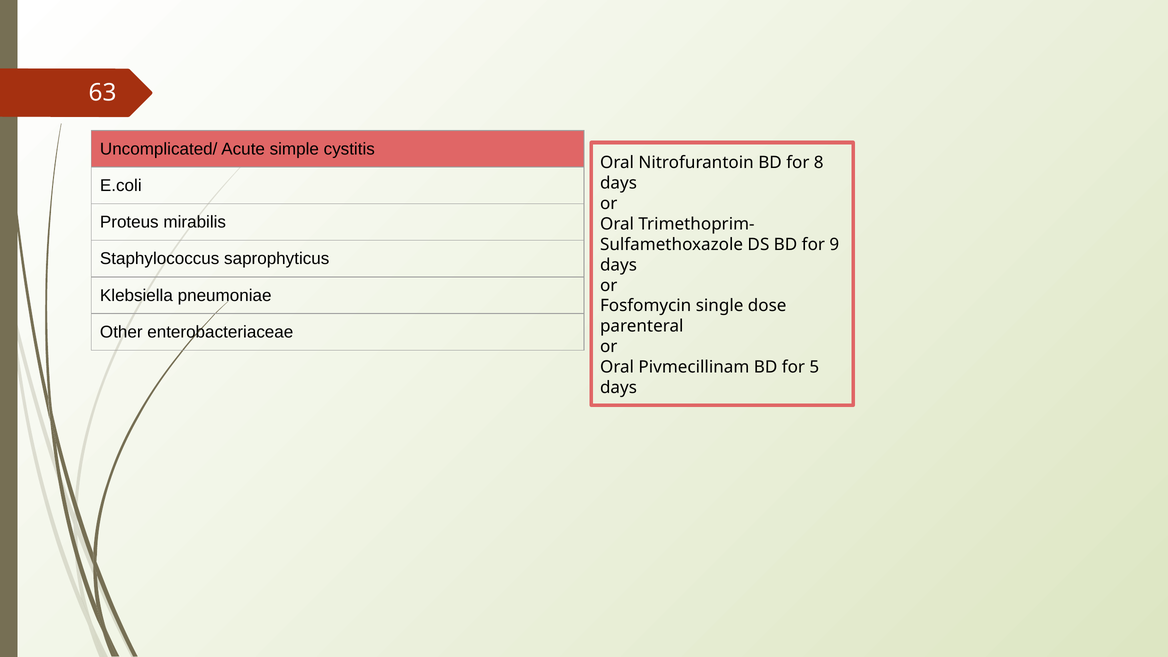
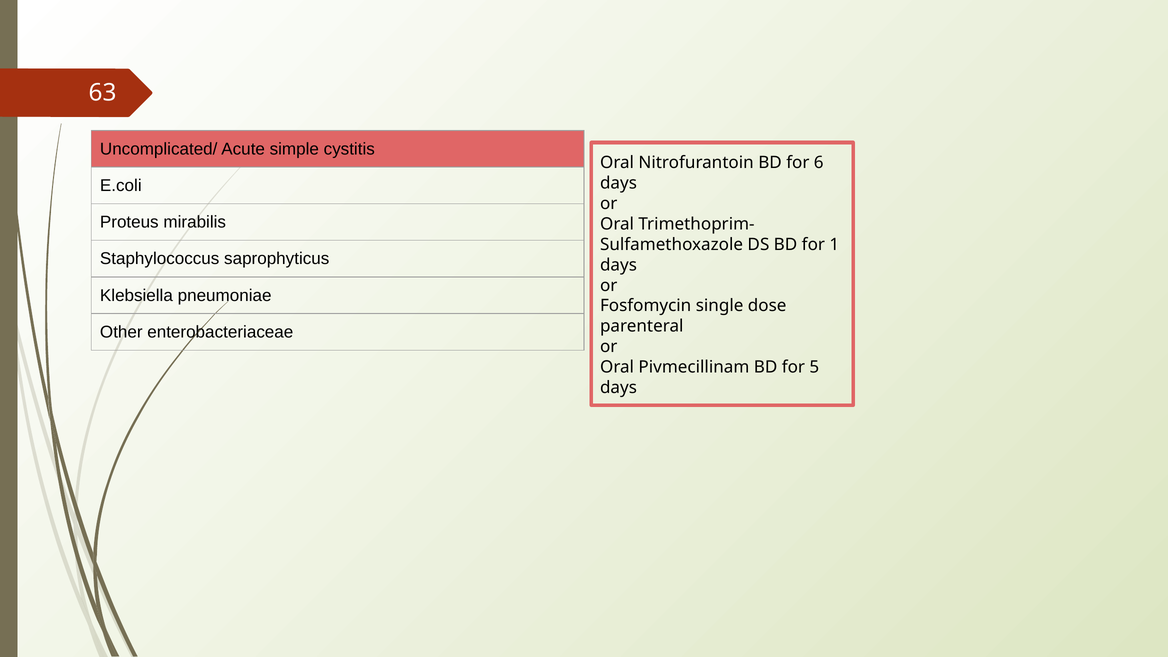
8: 8 -> 6
9: 9 -> 1
